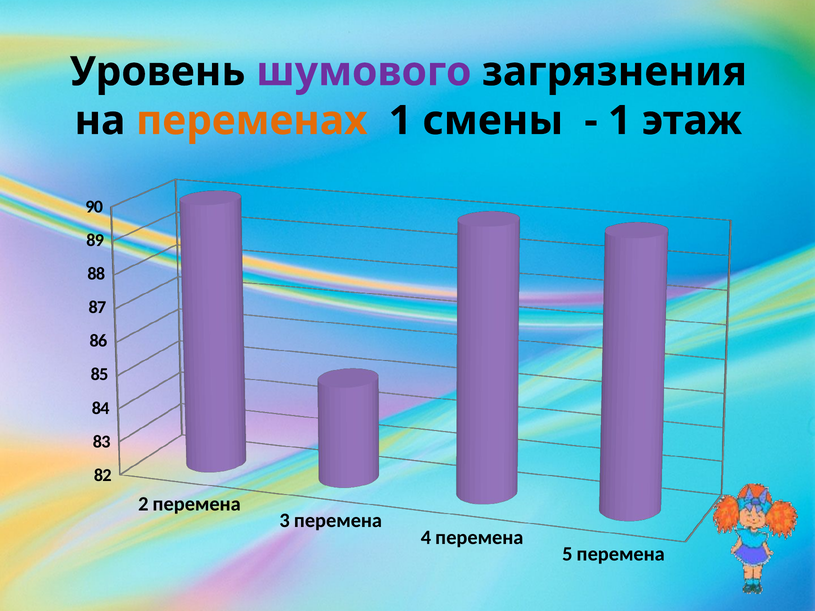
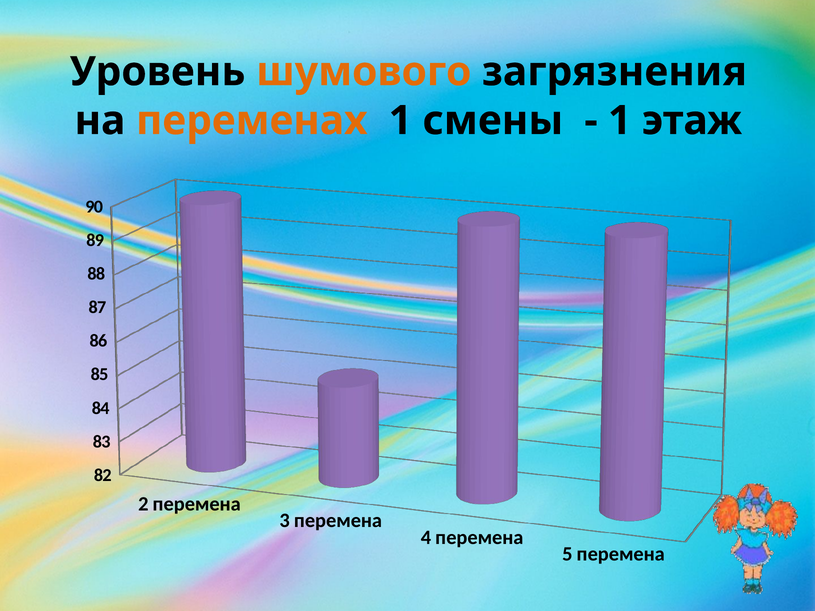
шумового colour: purple -> orange
